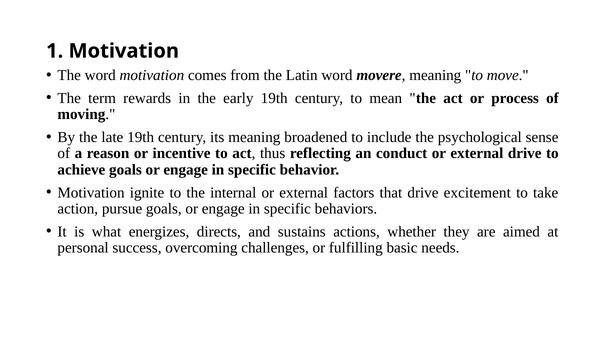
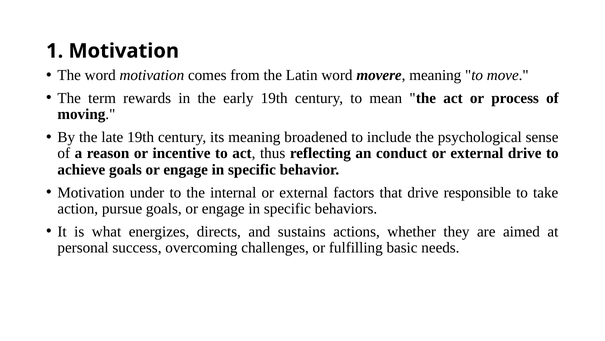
ignite: ignite -> under
excitement: excitement -> responsible
